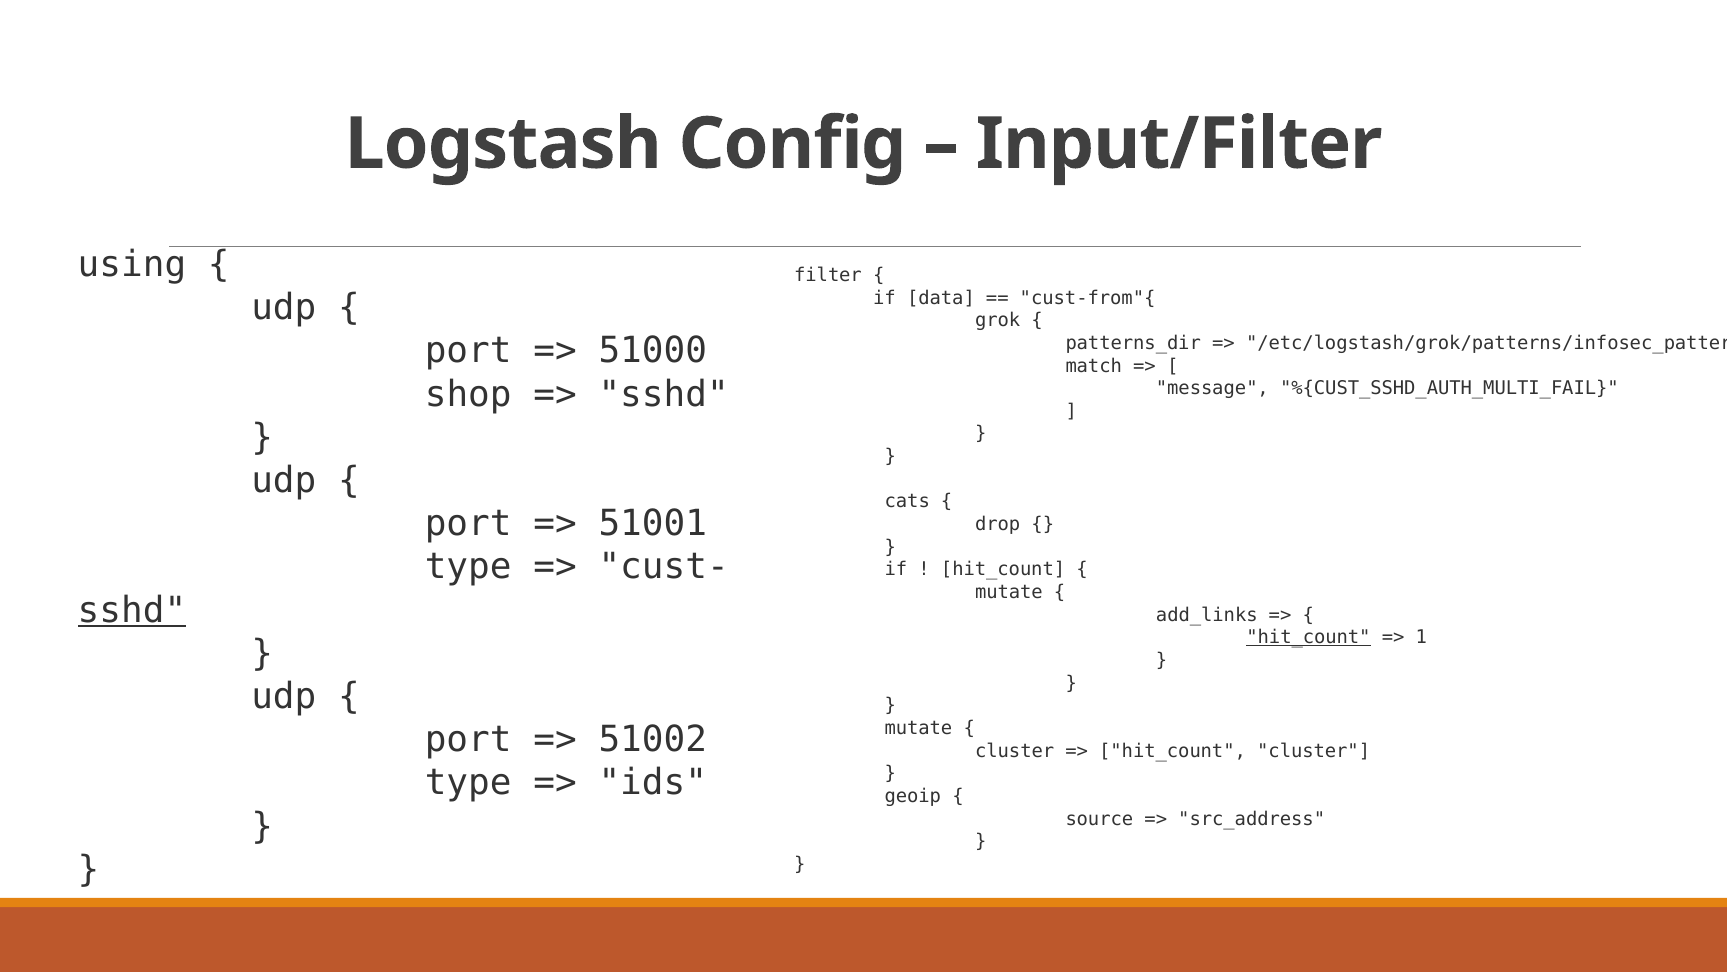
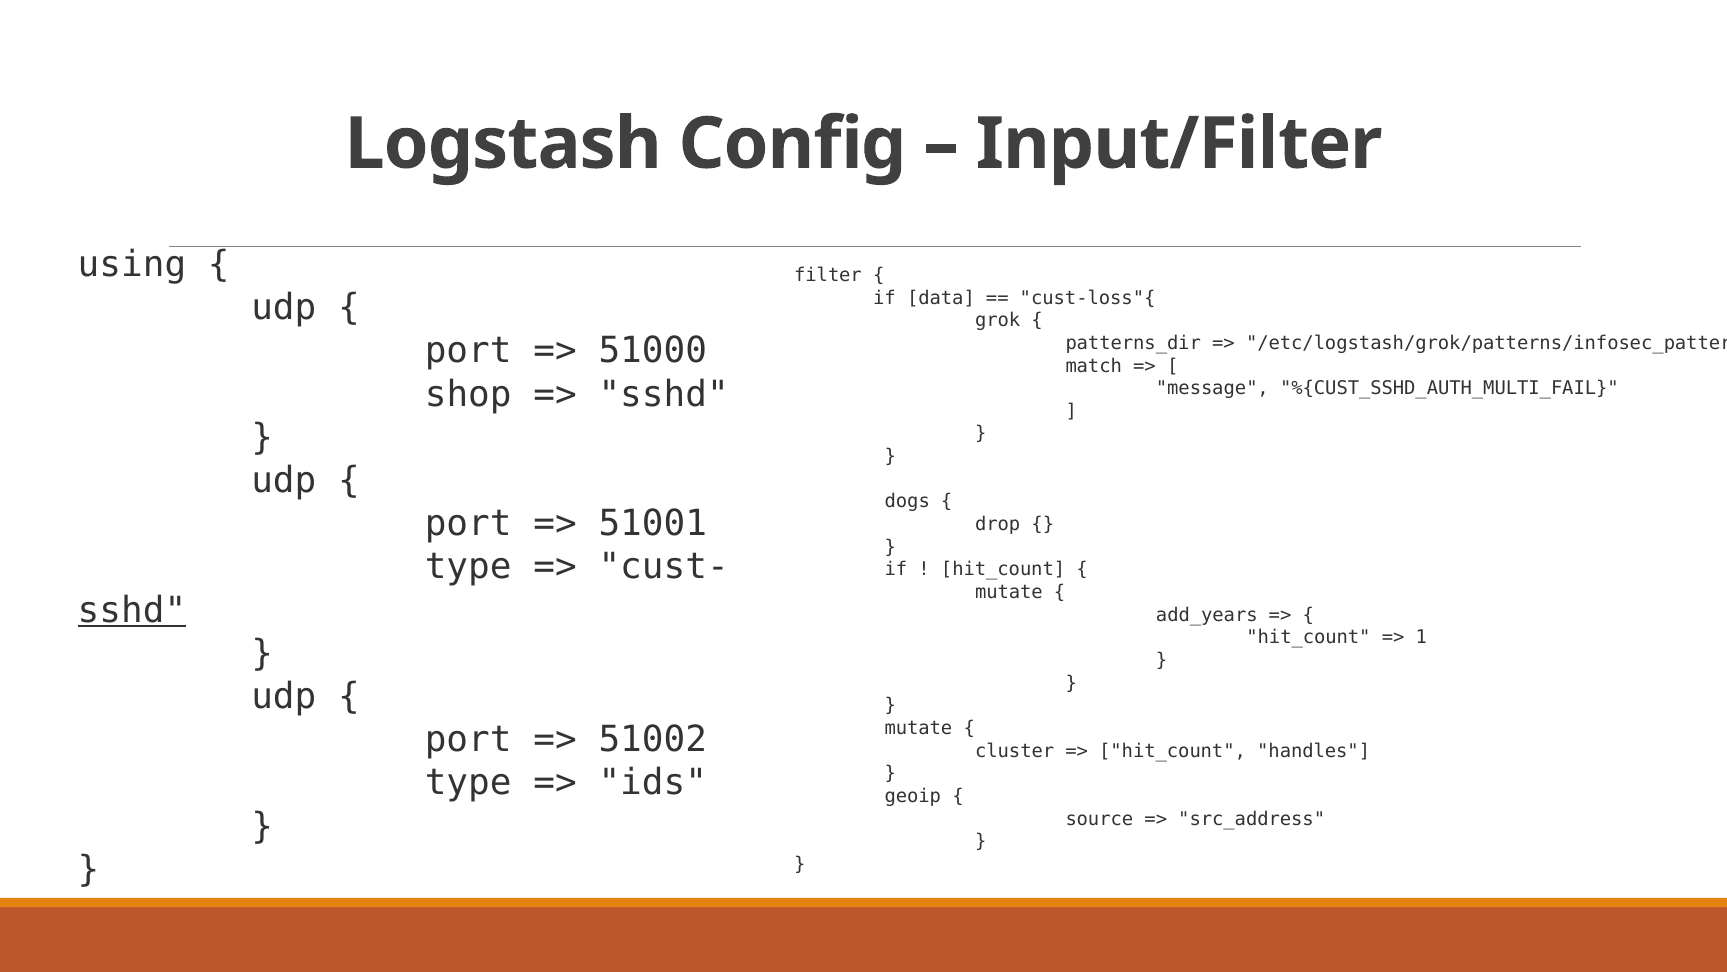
cust-from"{: cust-from"{ -> cust-loss"{
cats: cats -> dogs
add_links: add_links -> add_years
hit_count at (1309, 637) underline: present -> none
hit_count cluster: cluster -> handles
